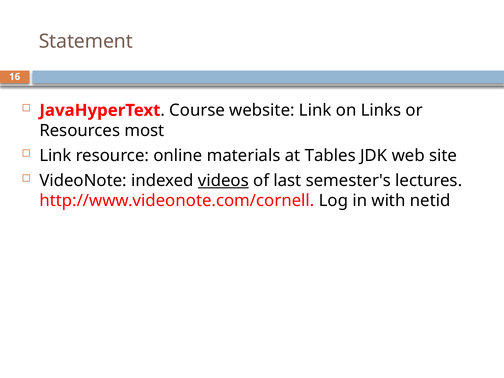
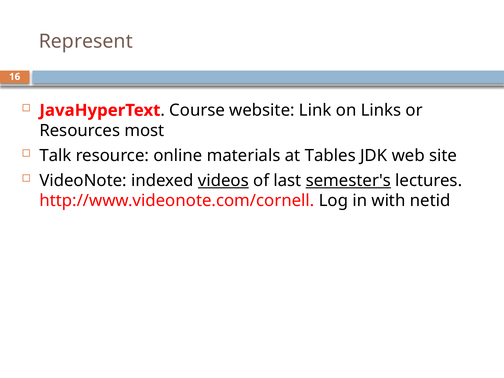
Statement: Statement -> Represent
Link at (55, 156): Link -> Talk
semester's underline: none -> present
